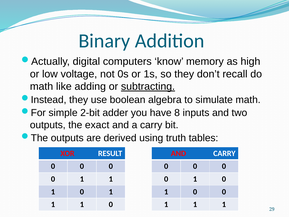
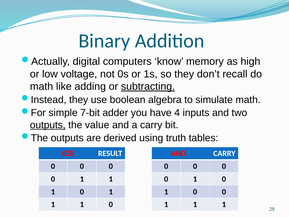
2-bit: 2-bit -> 7-bit
8: 8 -> 4
outputs at (48, 125) underline: none -> present
exact: exact -> value
